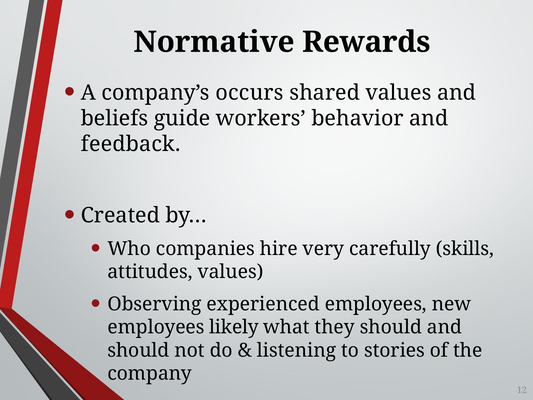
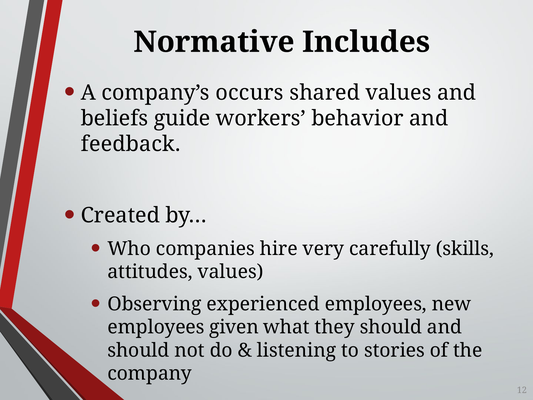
Rewards: Rewards -> Includes
likely: likely -> given
